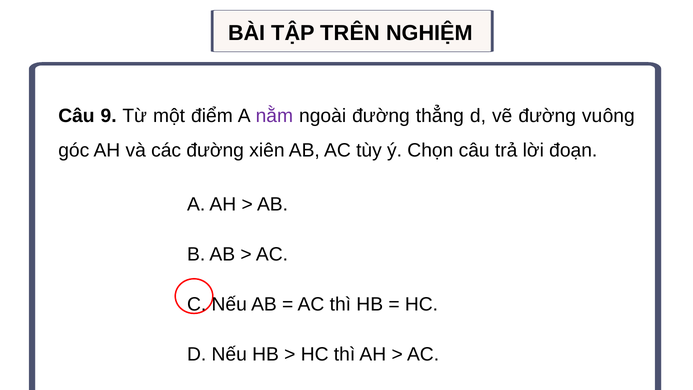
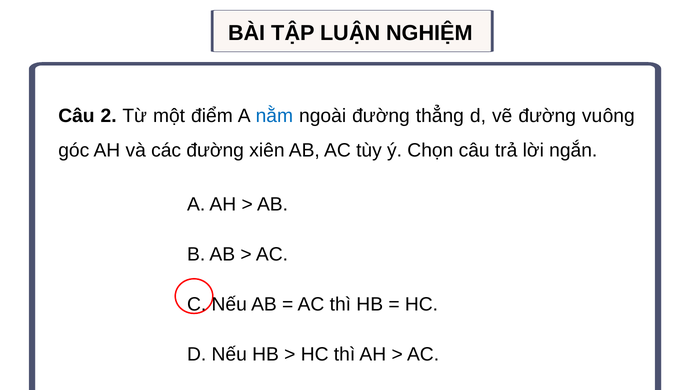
TRÊN: TRÊN -> LUẬN
9: 9 -> 2
nằm colour: purple -> blue
đoạn: đoạn -> ngắn
